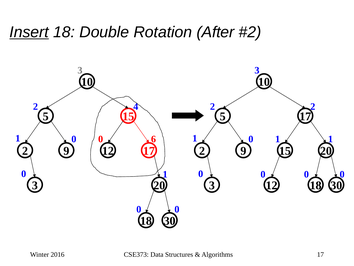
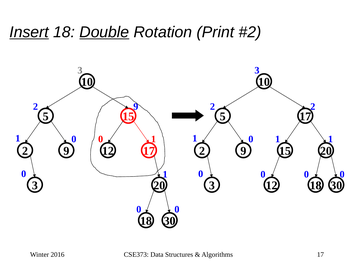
Double underline: none -> present
After: After -> Print
2 4: 4 -> 9
6 at (153, 139): 6 -> 1
